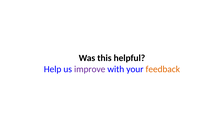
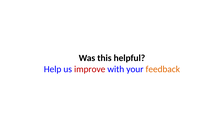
improve colour: purple -> red
